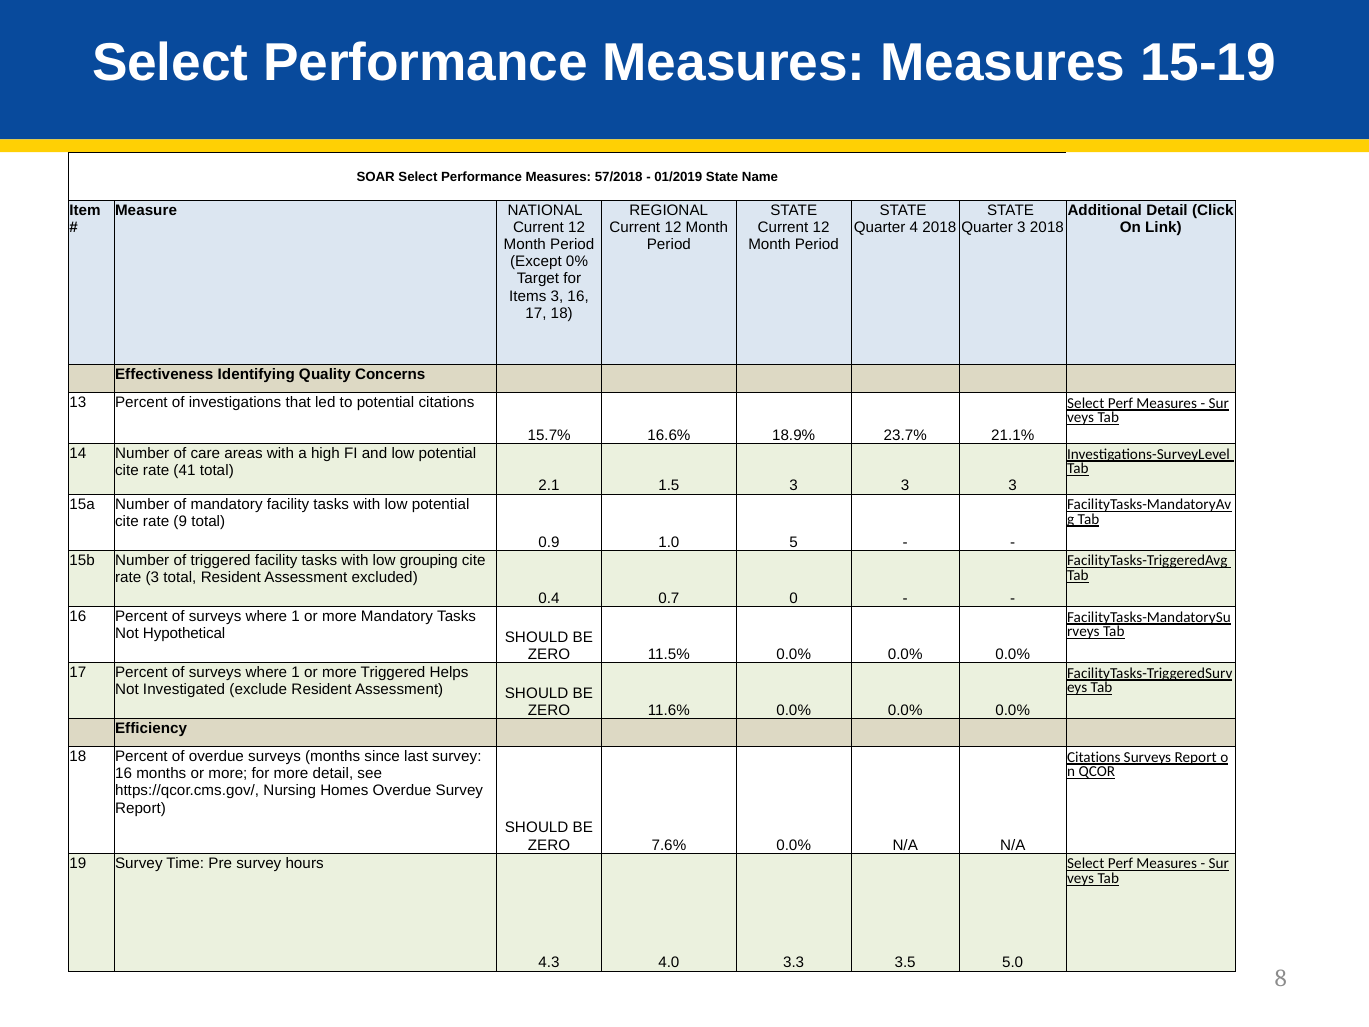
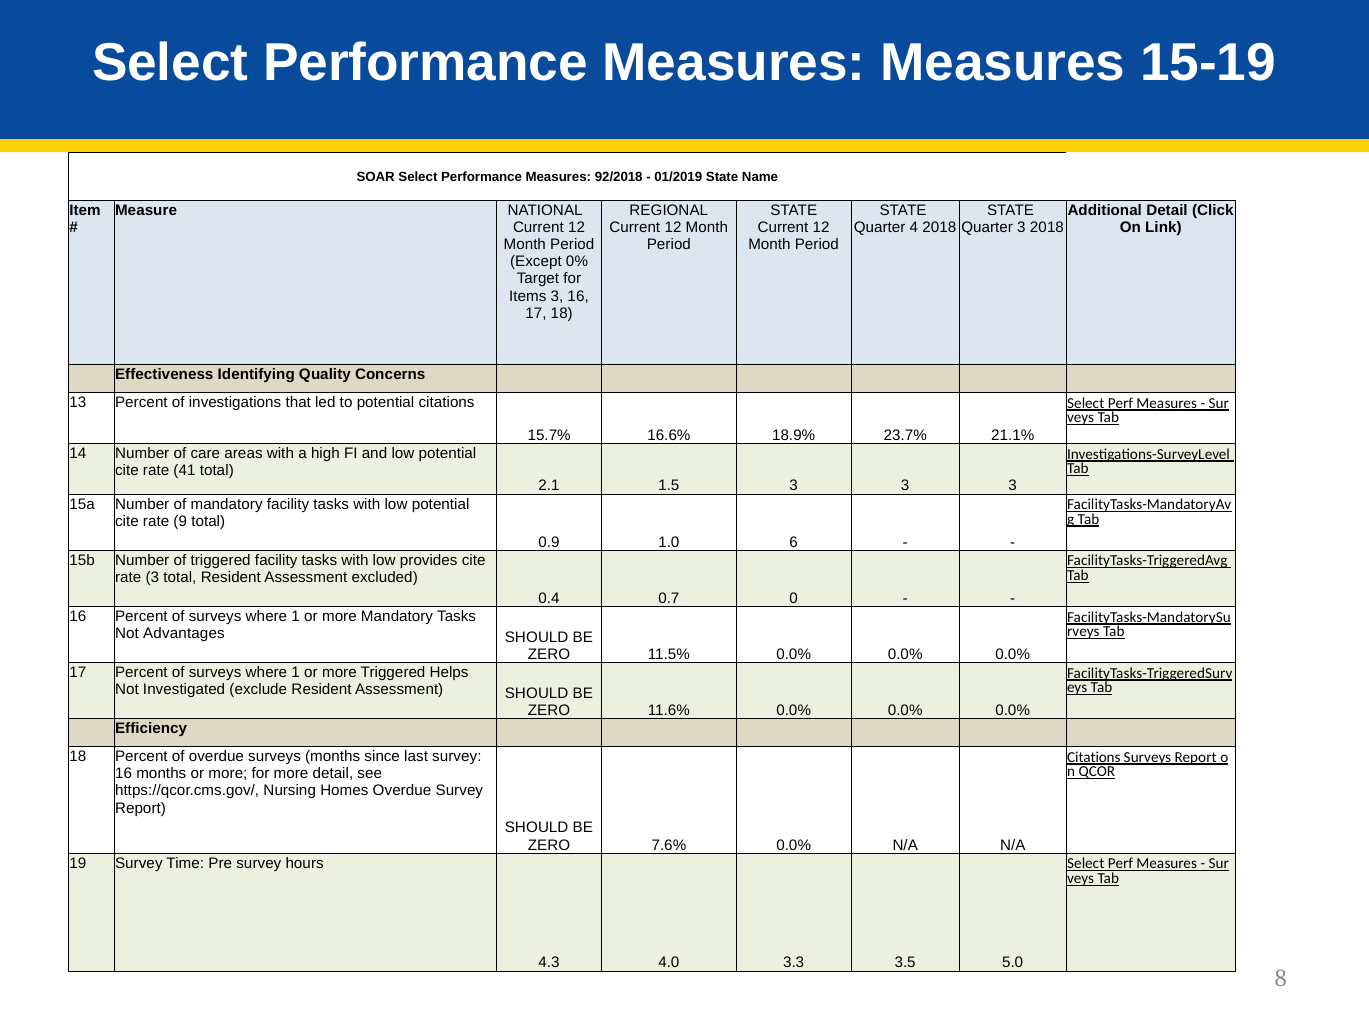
57/2018: 57/2018 -> 92/2018
5: 5 -> 6
grouping: grouping -> provides
Hypothetical: Hypothetical -> Advantages
